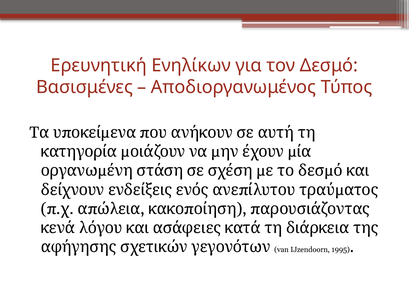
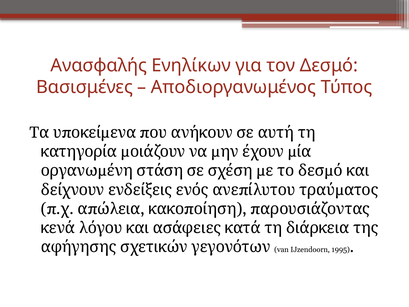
Ερευνητική: Ερευνητική -> Ανασφαλής
